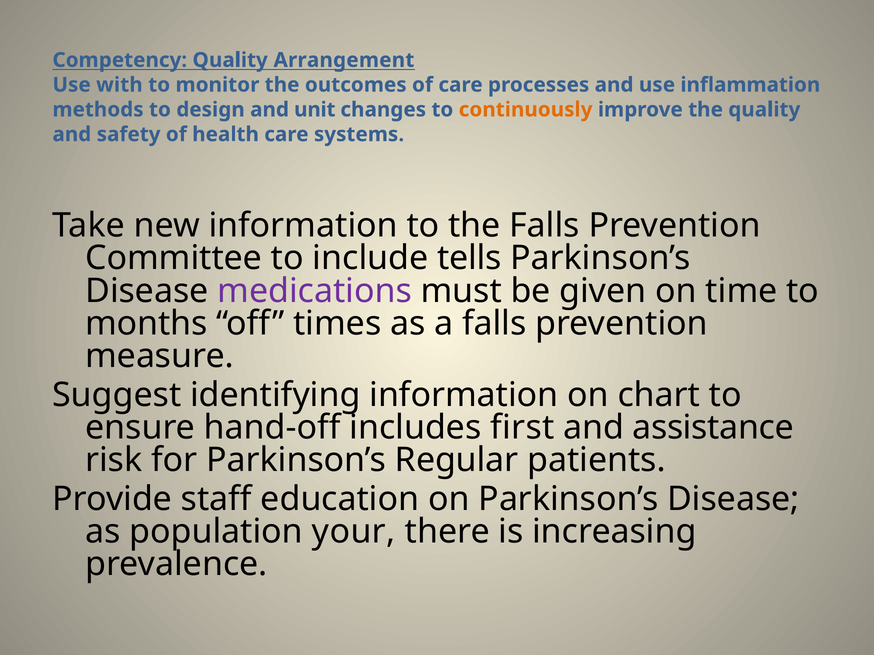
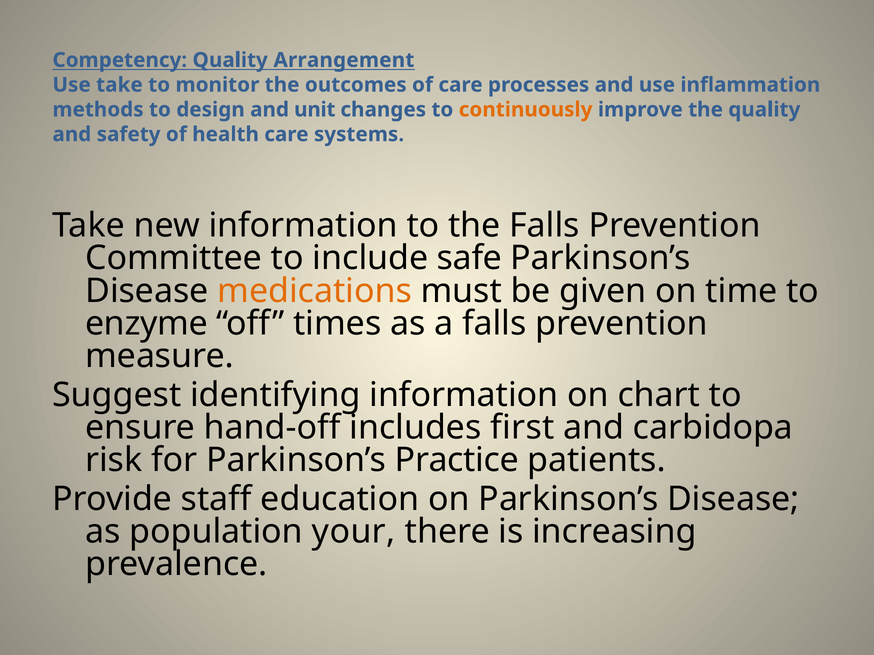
Use with: with -> take
tells: tells -> safe
medications colour: purple -> orange
months: months -> enzyme
assistance: assistance -> carbidopa
Regular: Regular -> Practice
